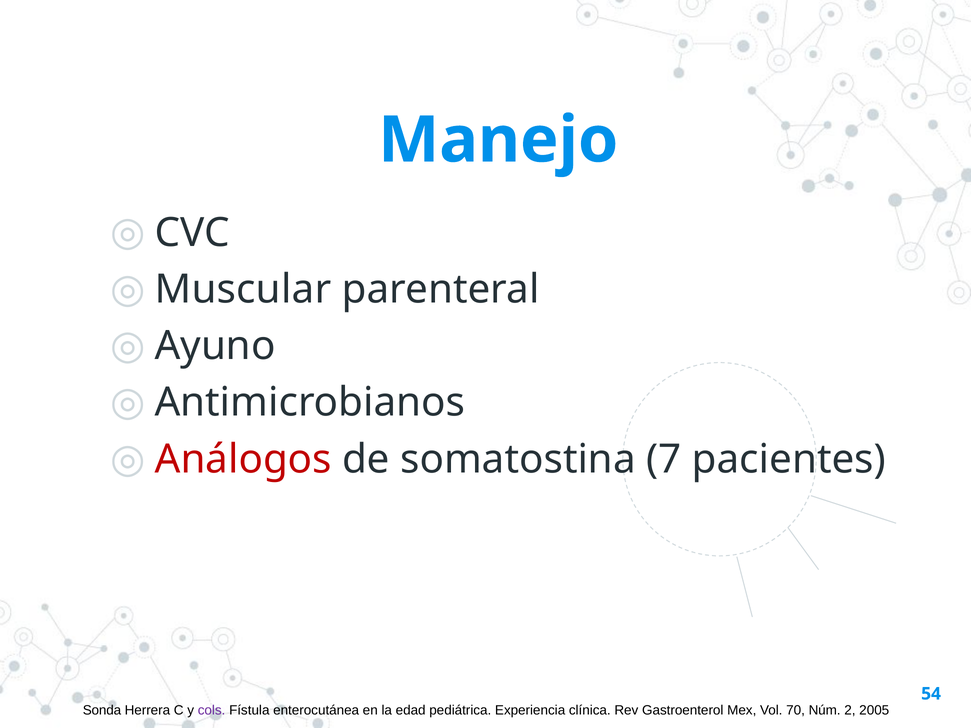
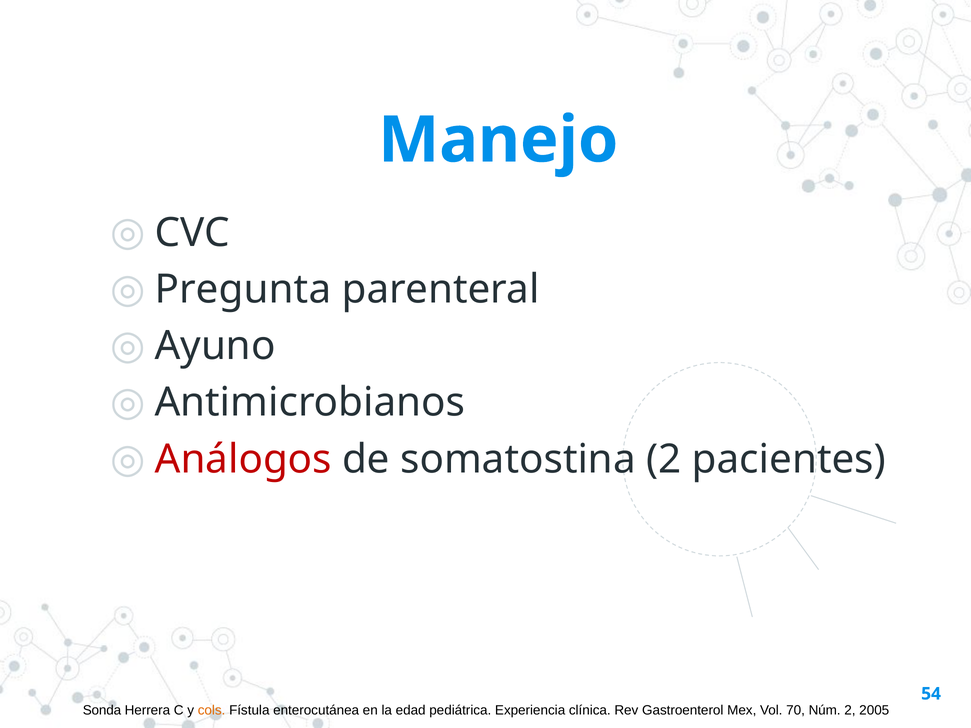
Muscular: Muscular -> Pregunta
somatostina 7: 7 -> 2
cols colour: purple -> orange
